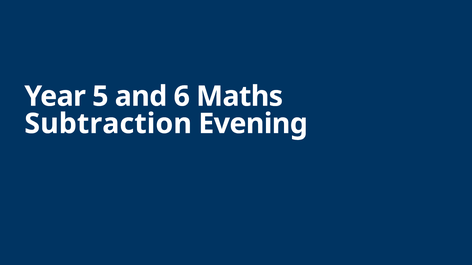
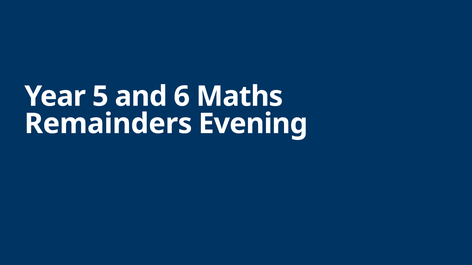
Subtraction: Subtraction -> Remainders
